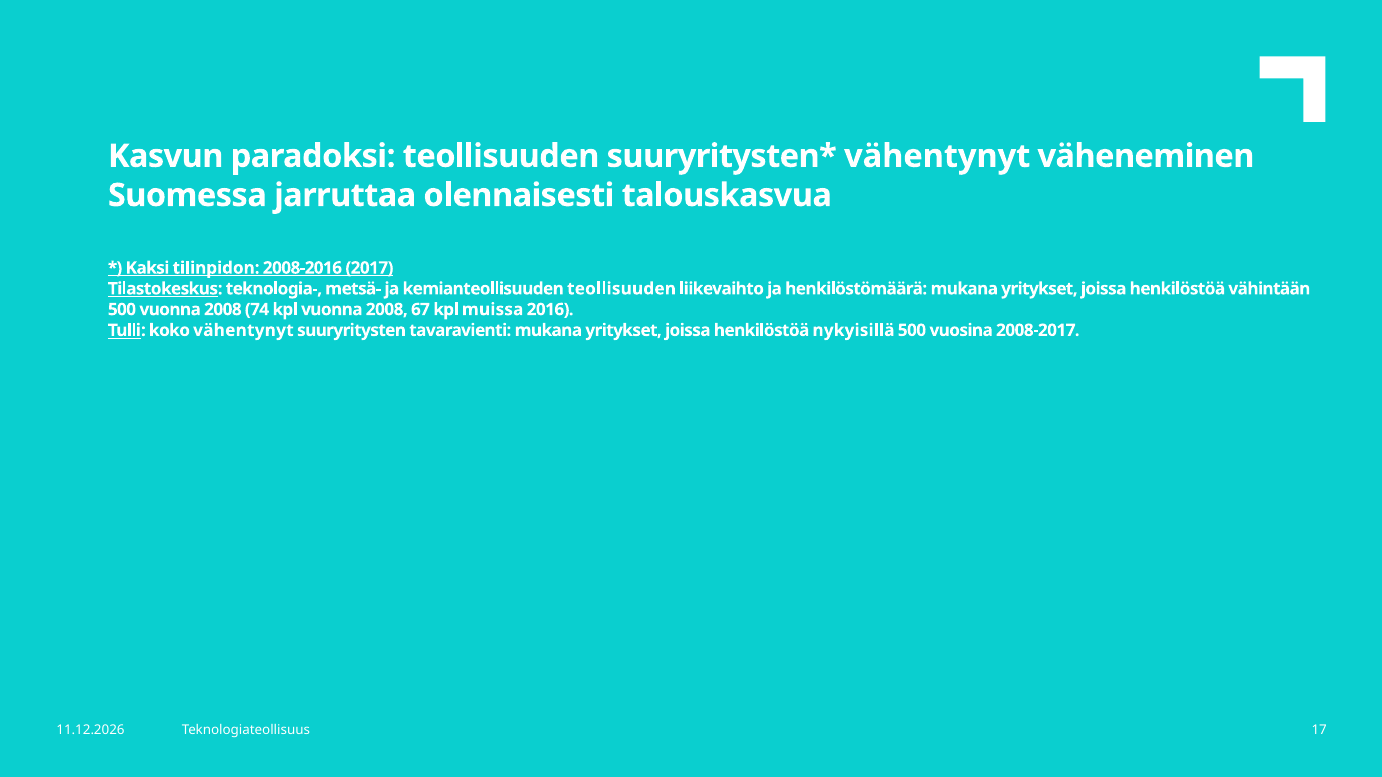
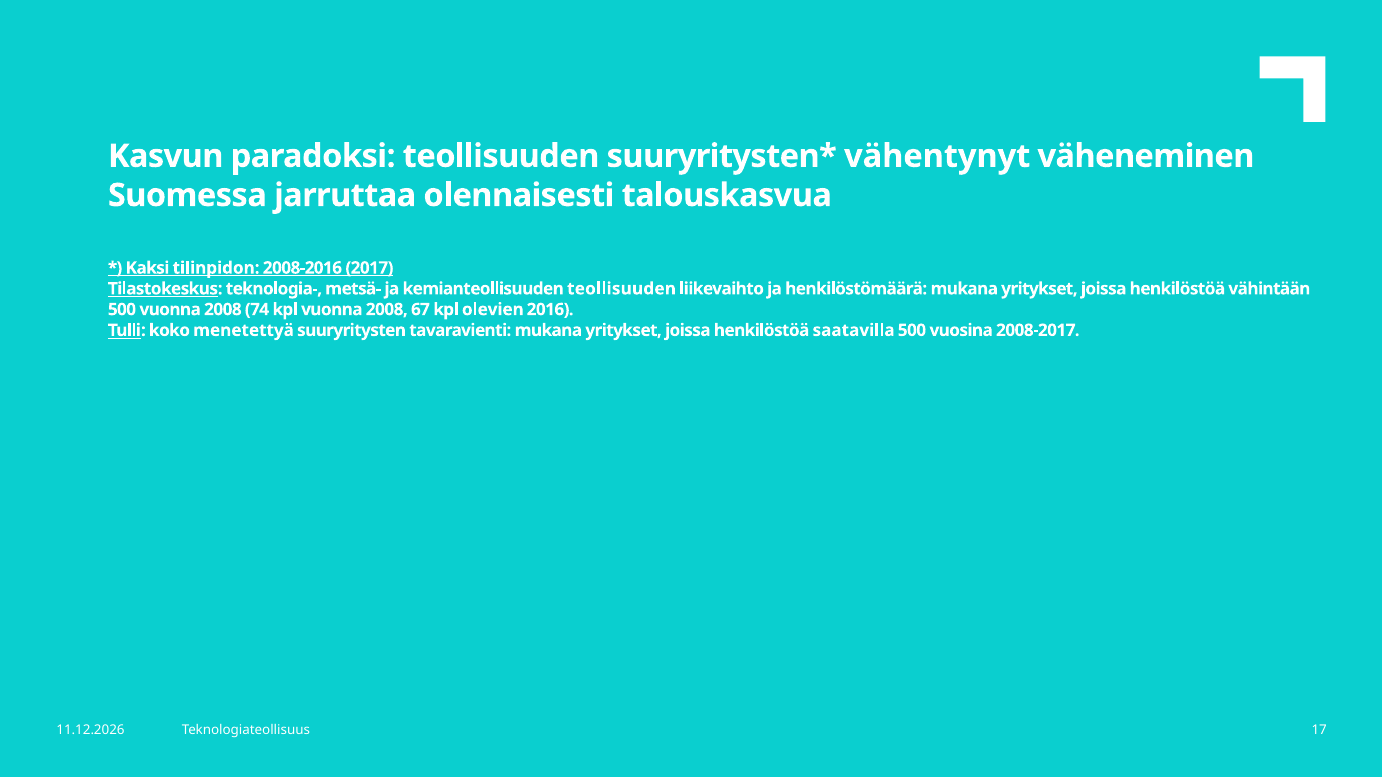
muissa: muissa -> olevien
koko vähentynyt: vähentynyt -> menetettyä
nykyisillä: nykyisillä -> saatavilla
